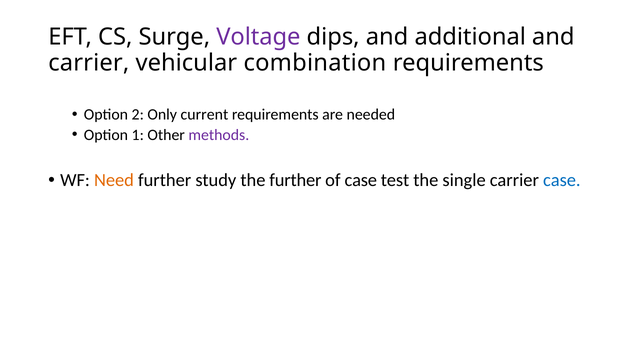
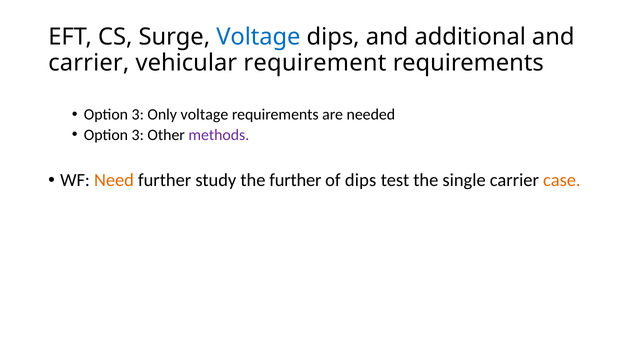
Voltage at (258, 37) colour: purple -> blue
combination: combination -> requirement
2 at (138, 114): 2 -> 3
Only current: current -> voltage
1 at (138, 135): 1 -> 3
of case: case -> dips
case at (562, 180) colour: blue -> orange
